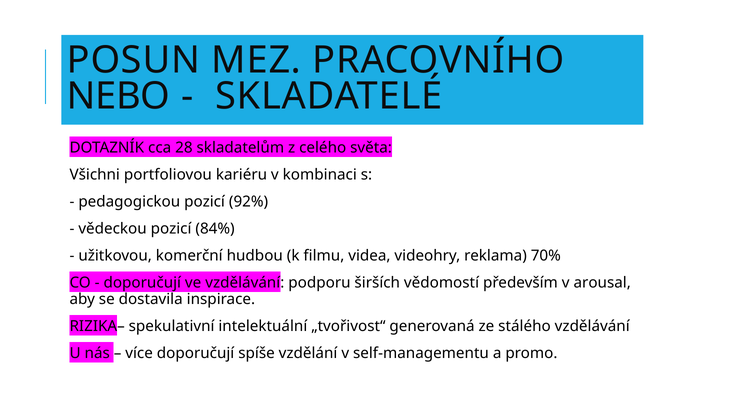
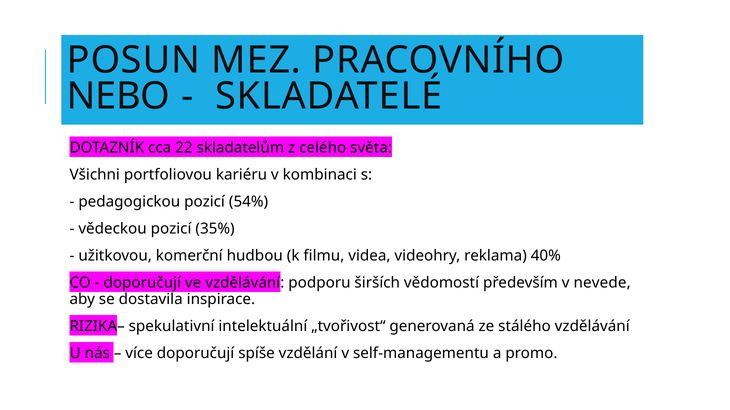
28: 28 -> 22
92%: 92% -> 54%
84%: 84% -> 35%
70%: 70% -> 40%
arousal: arousal -> nevede
